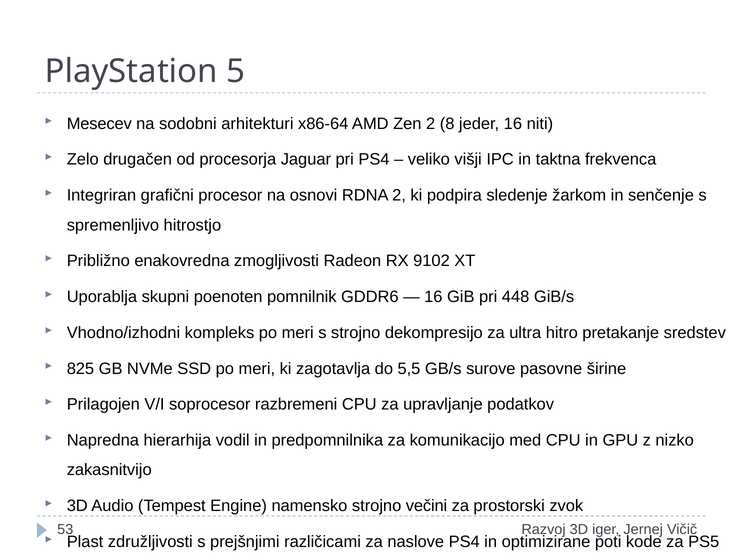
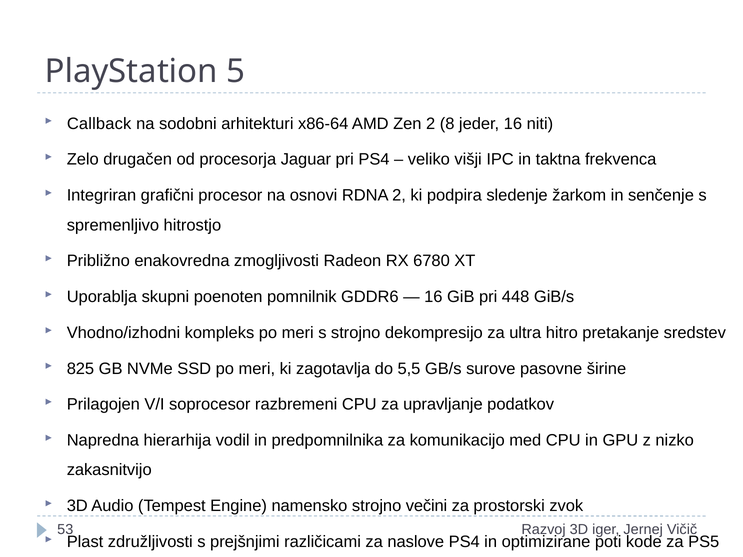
Mesecev: Mesecev -> Callback
9102: 9102 -> 6780
